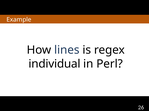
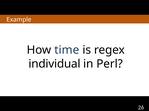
lines: lines -> time
